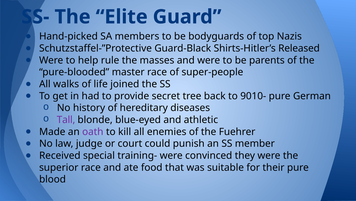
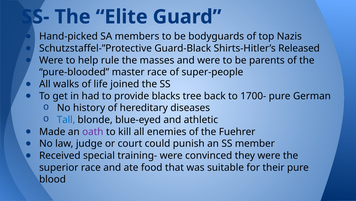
secret: secret -> blacks
9010-: 9010- -> 1700-
Tall colour: purple -> blue
